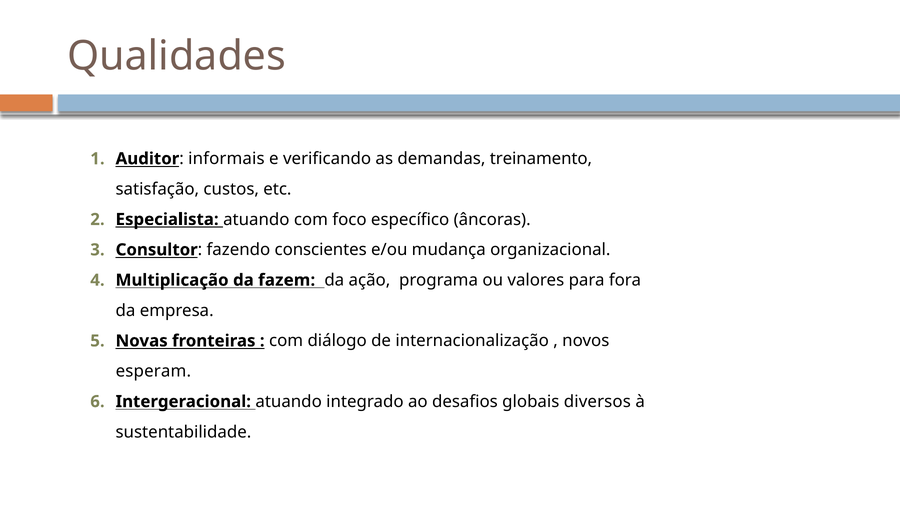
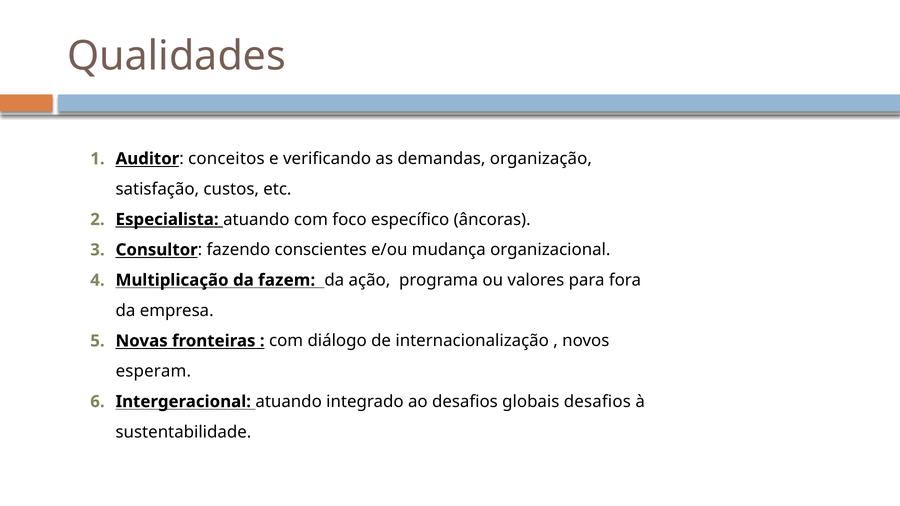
informais: informais -> conceitos
treinamento: treinamento -> organização
globais diversos: diversos -> desafios
